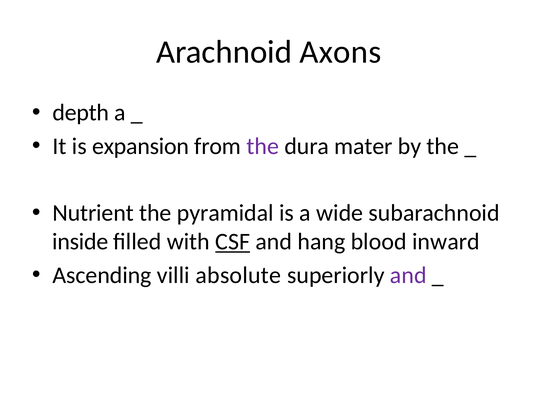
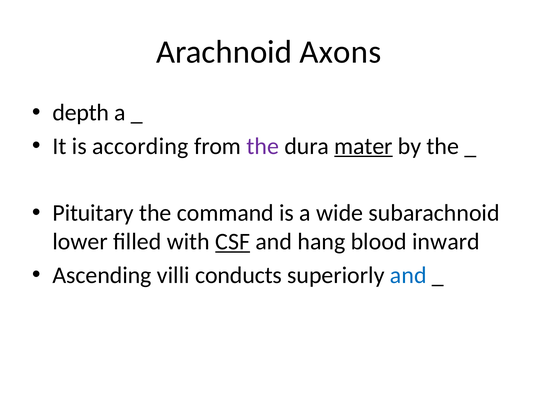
expansion: expansion -> according
mater underline: none -> present
Nutrient: Nutrient -> Pituitary
pyramidal: pyramidal -> command
inside: inside -> lower
absolute: absolute -> conducts
and at (408, 276) colour: purple -> blue
